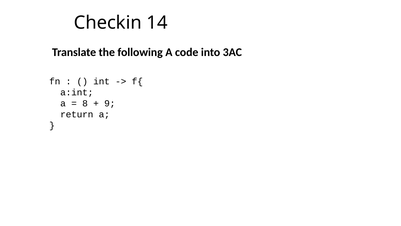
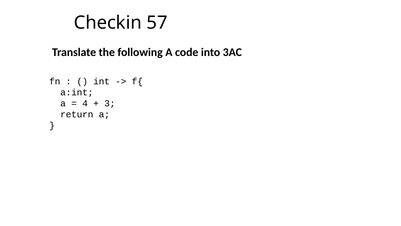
14: 14 -> 57
8: 8 -> 4
9: 9 -> 3
